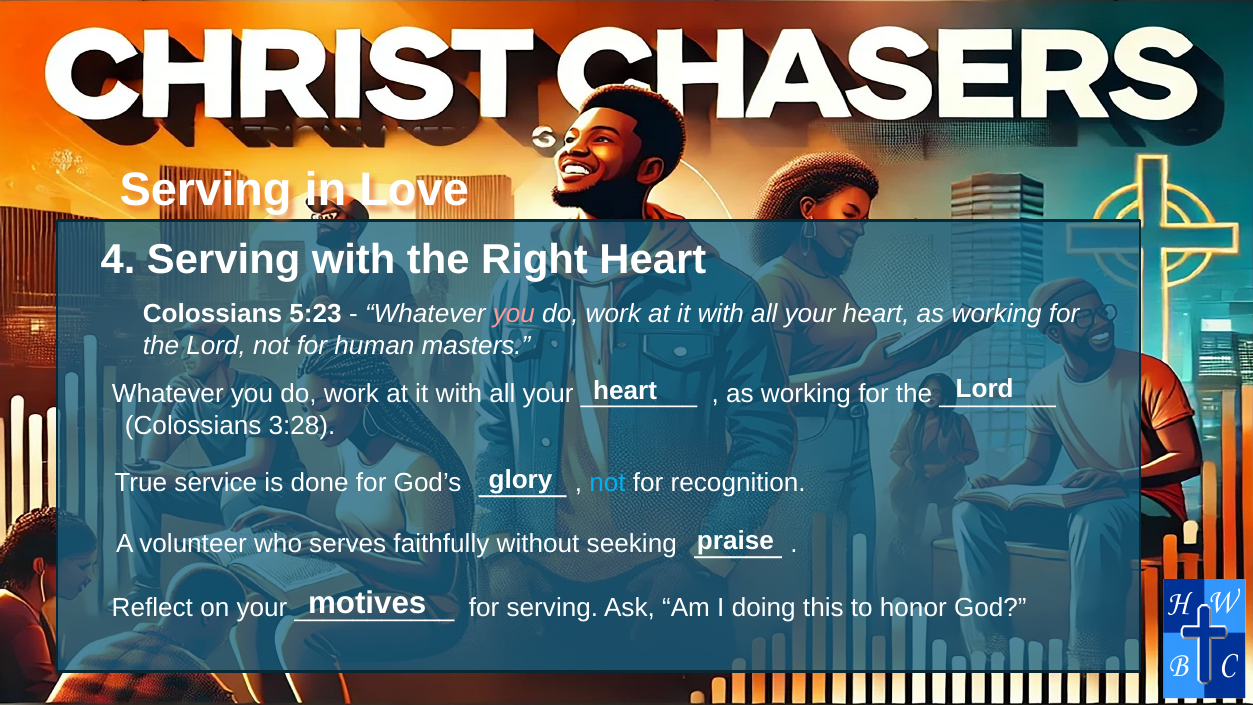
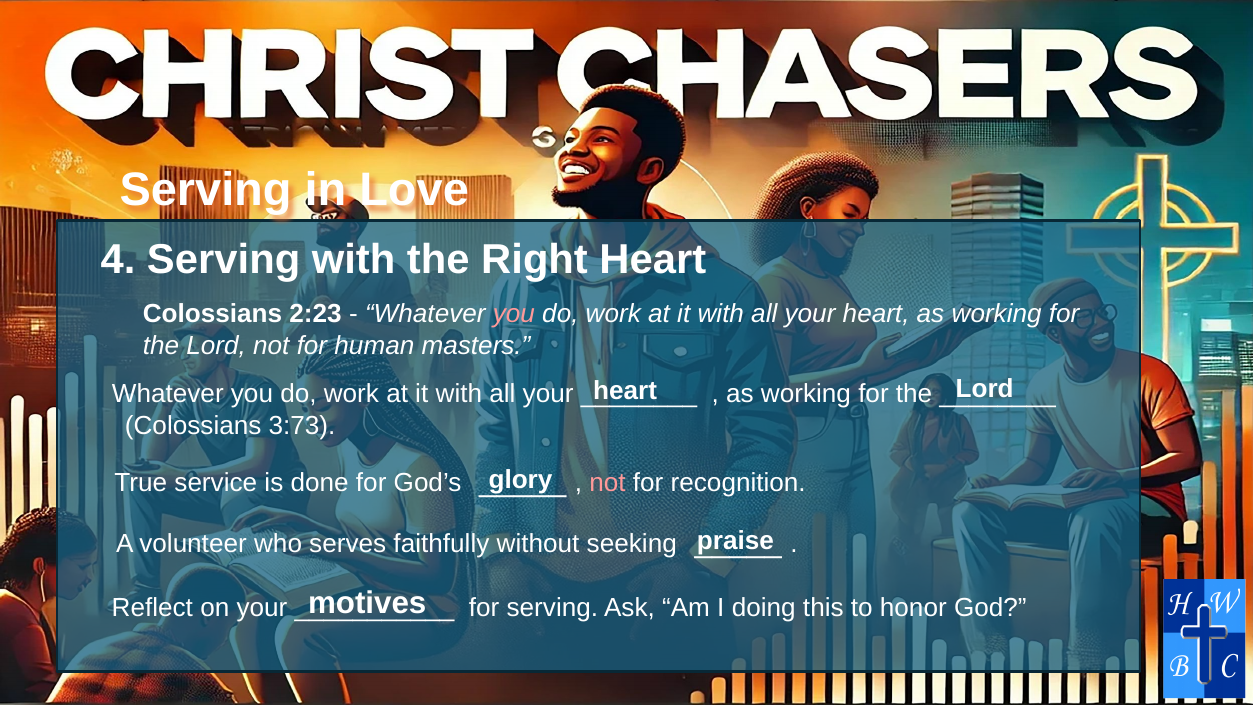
5:23: 5:23 -> 2:23
3:28: 3:28 -> 3:73
not at (607, 483) colour: light blue -> pink
